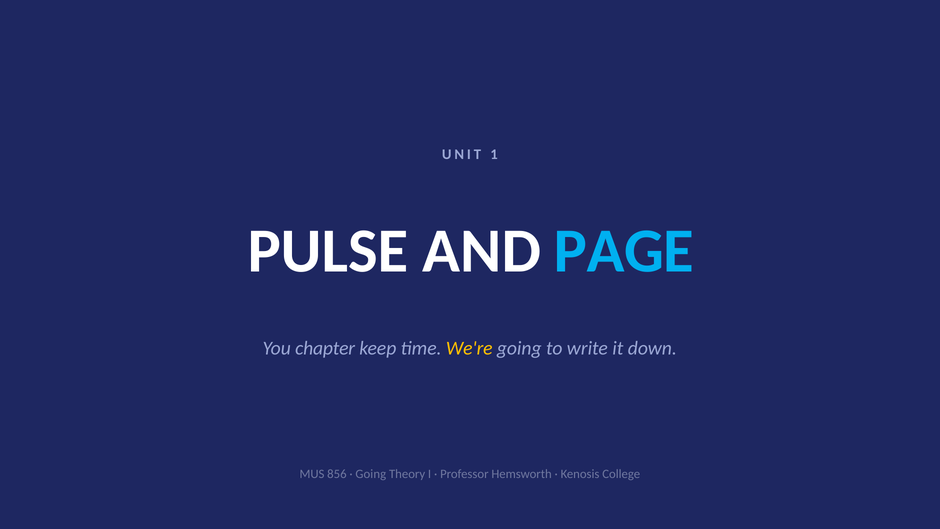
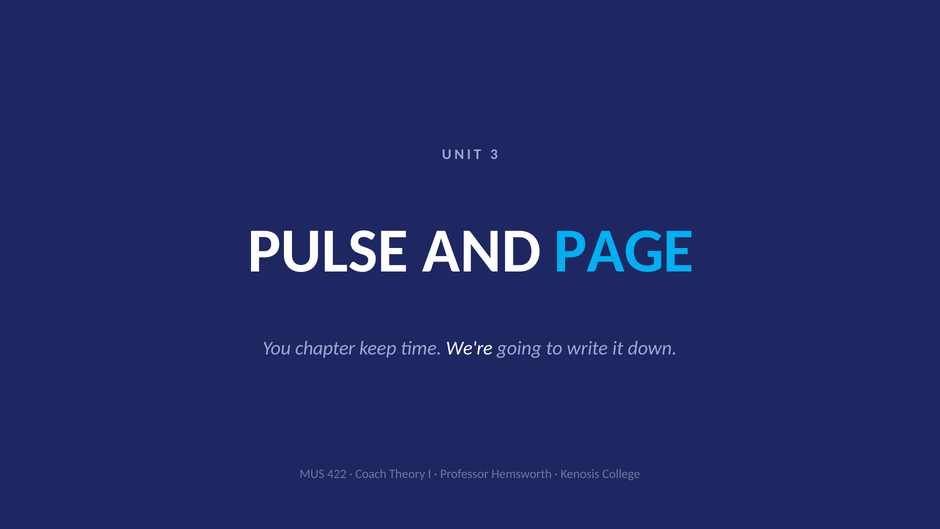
1: 1 -> 3
We're colour: yellow -> white
856: 856 -> 422
Going at (371, 474): Going -> Coach
